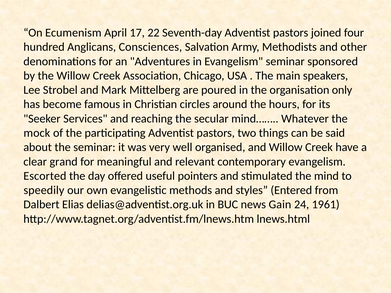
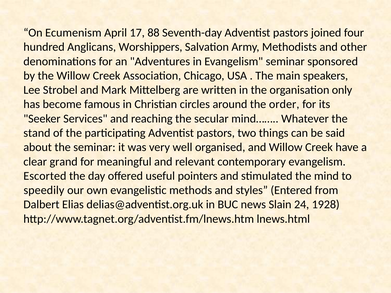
22: 22 -> 88
Consciences: Consciences -> Worshippers
poured: poured -> written
hours: hours -> order
mock: mock -> stand
Gain: Gain -> Slain
1961: 1961 -> 1928
